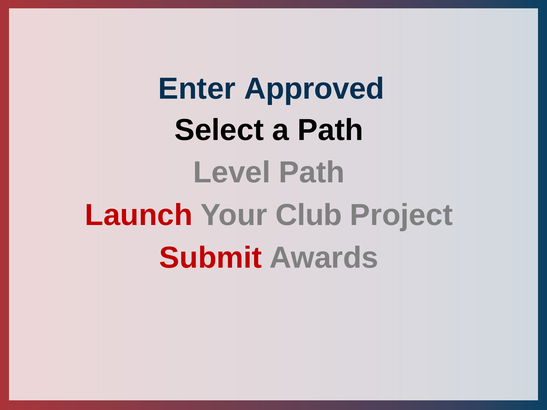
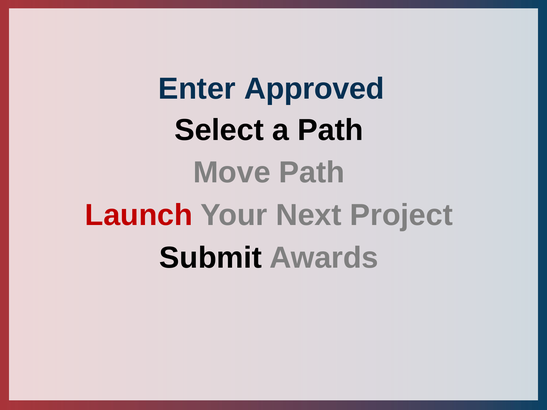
Level: Level -> Move
Club: Club -> Next
Submit colour: red -> black
